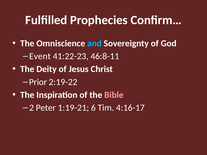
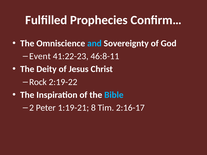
Prior: Prior -> Rock
Bible colour: pink -> light blue
6: 6 -> 8
4:16-17: 4:16-17 -> 2:16-17
